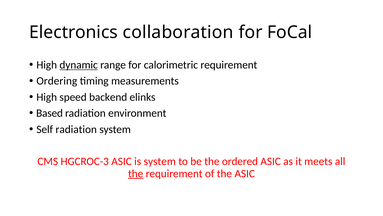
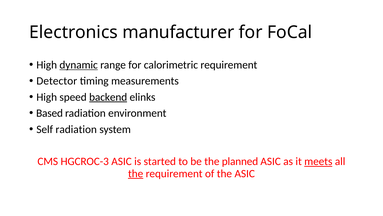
collaboration: collaboration -> manufacturer
Ordering: Ordering -> Detector
backend underline: none -> present
is system: system -> started
ordered: ordered -> planned
meets underline: none -> present
